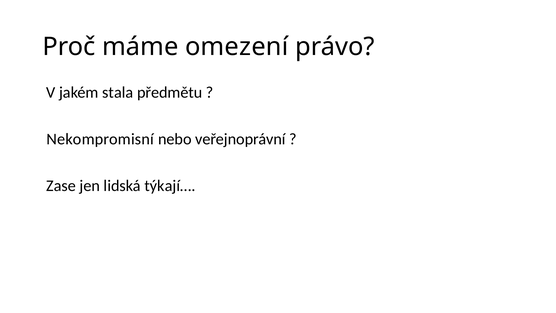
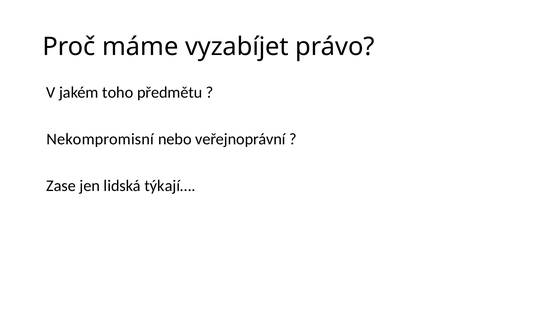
omezení: omezení -> vyzabíjet
stala: stala -> toho
